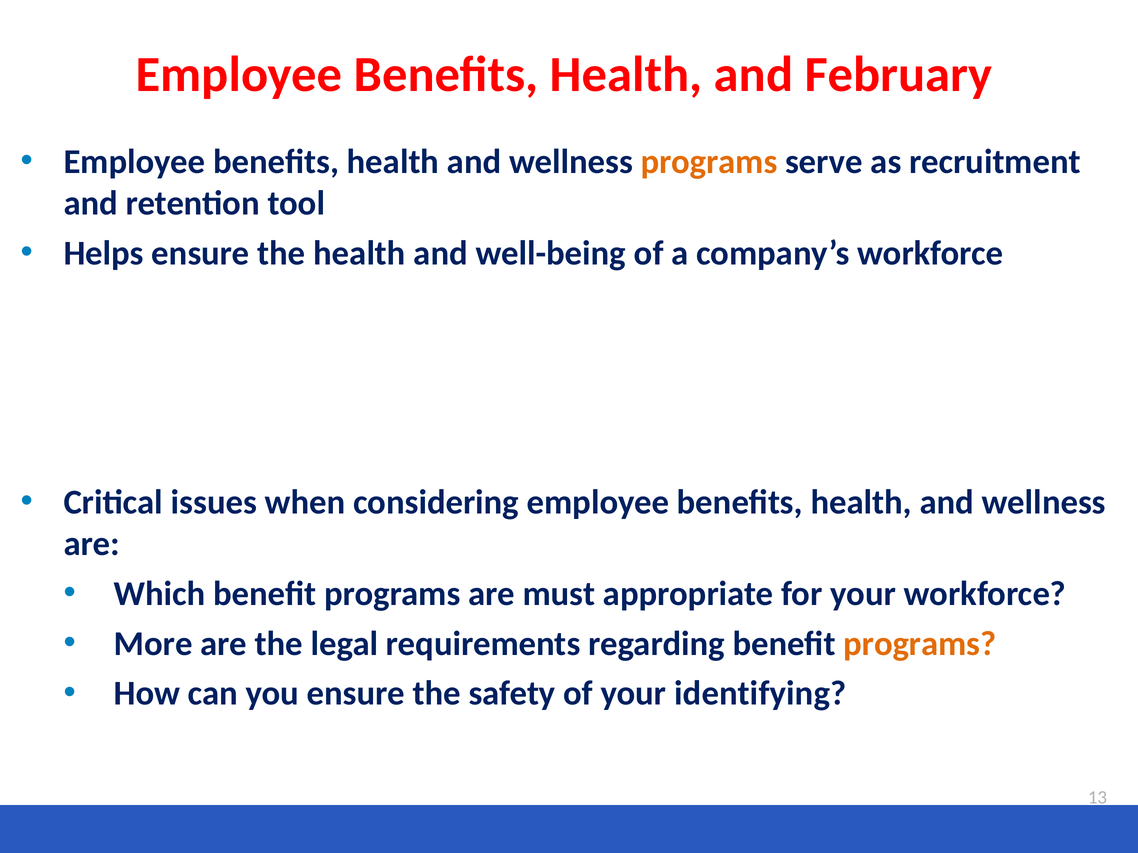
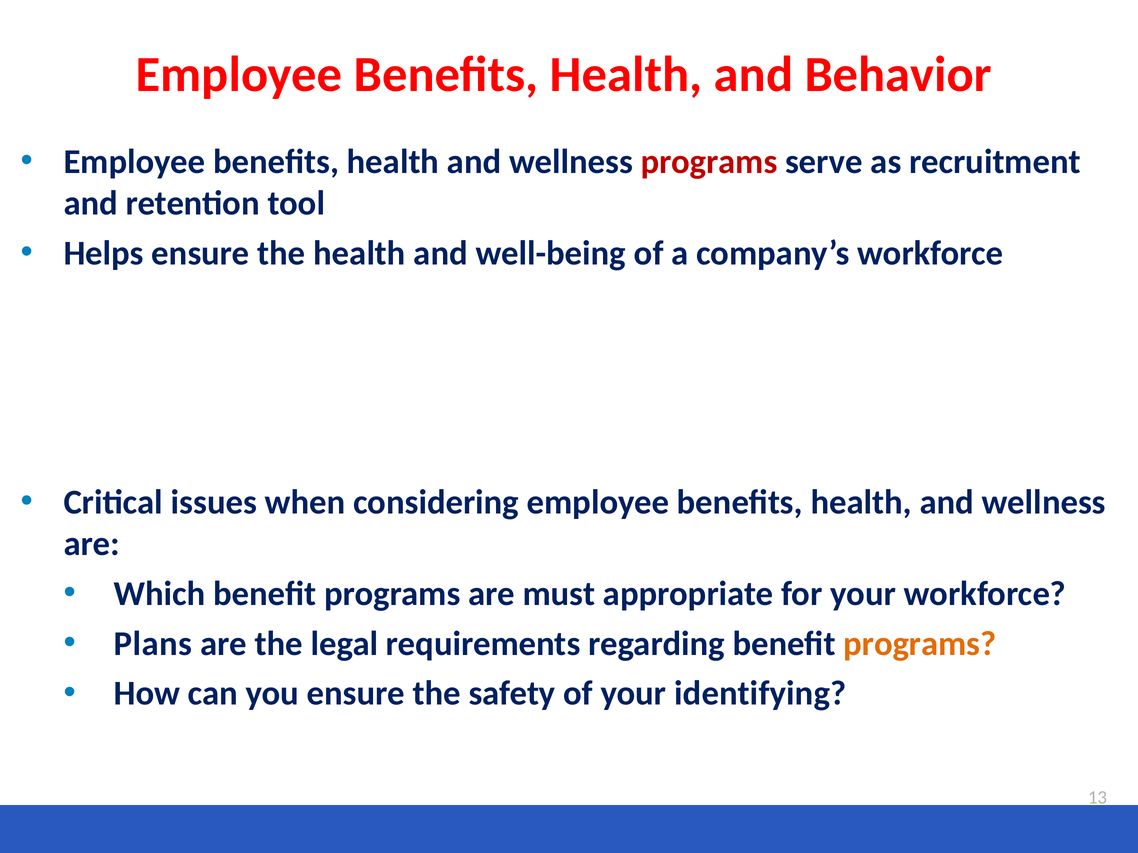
February: February -> Behavior
programs at (709, 162) colour: orange -> red
More: More -> Plans
